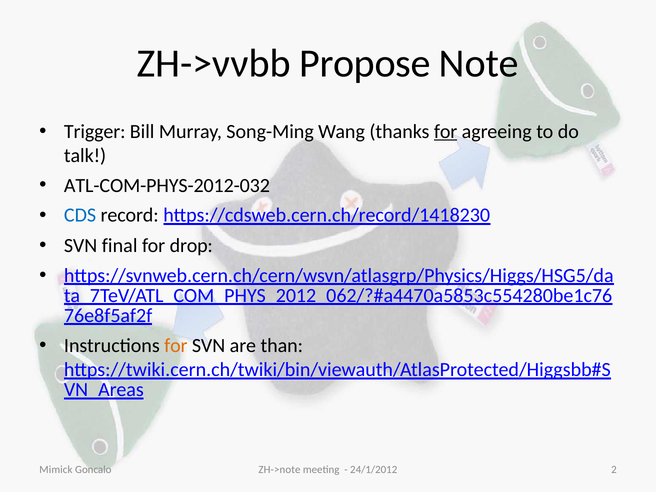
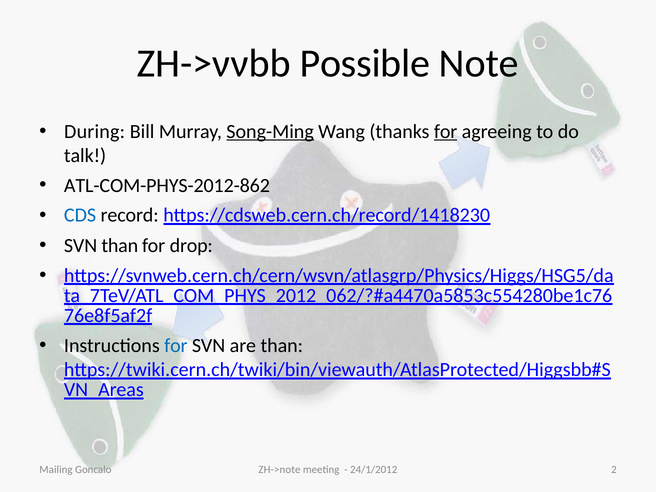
Propose: Propose -> Possible
Trigger: Trigger -> During
Song-Ming underline: none -> present
ATL-COM-PHYS-2012-032: ATL-COM-PHYS-2012-032 -> ATL-COM-PHYS-2012-862
SVN final: final -> than
for at (176, 346) colour: orange -> blue
Mimick: Mimick -> Mailing
